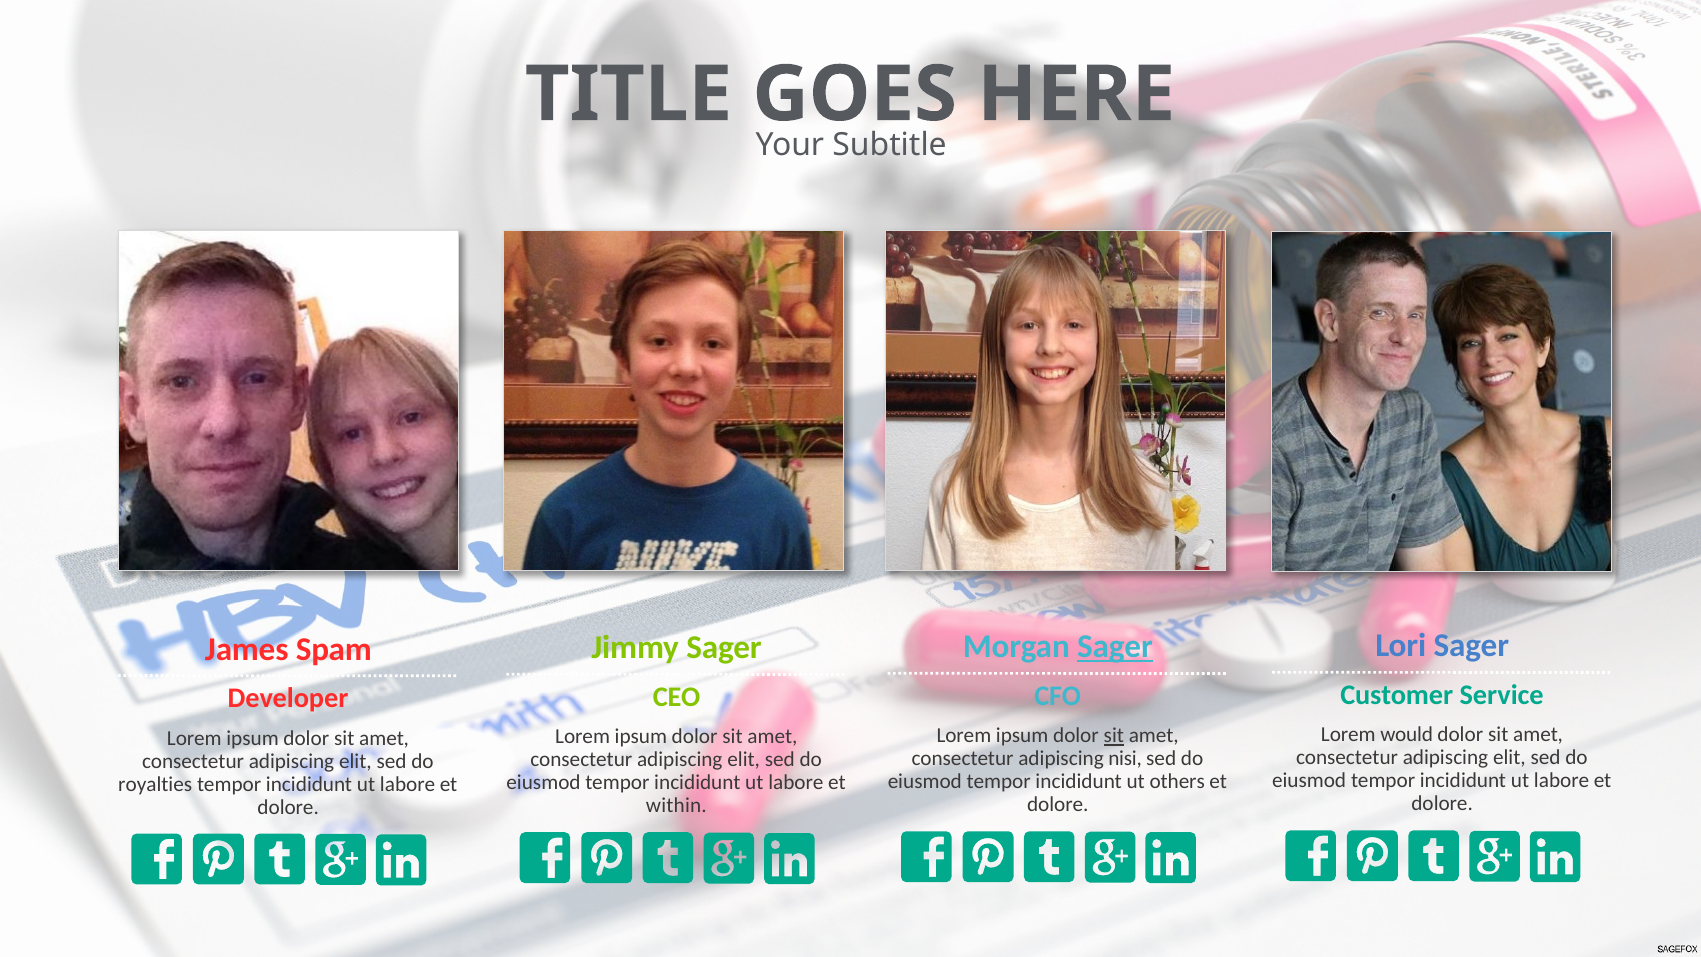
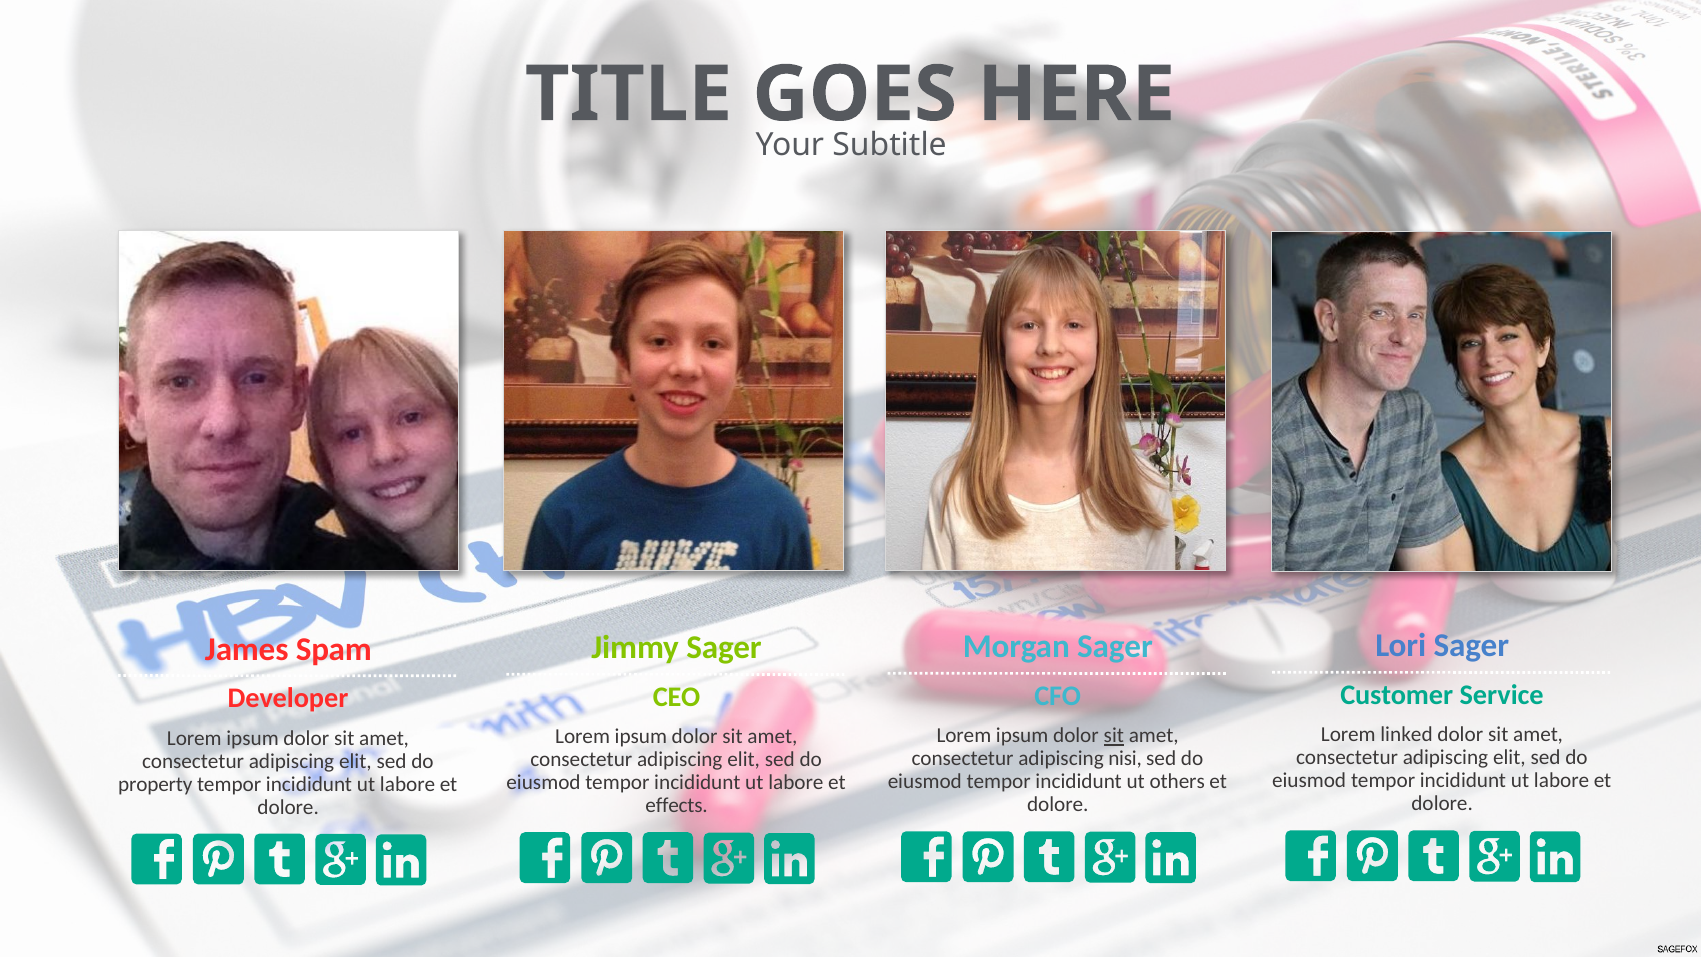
Sager at (1115, 647) underline: present -> none
would: would -> linked
royalties: royalties -> property
within: within -> effects
